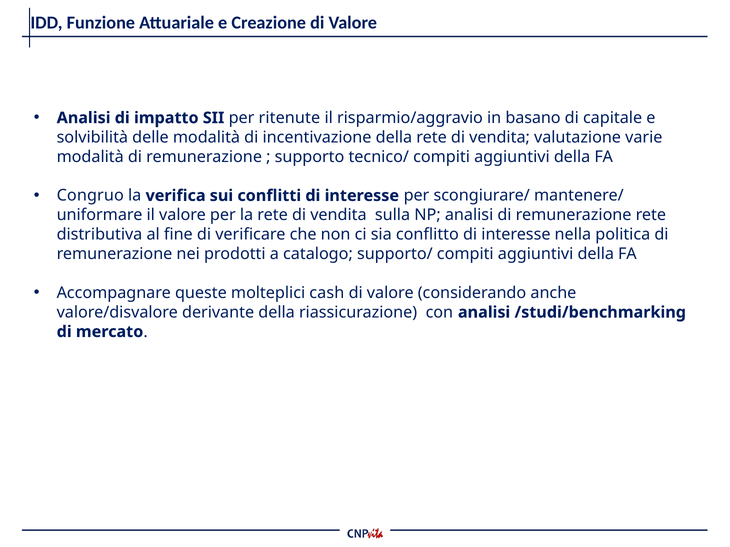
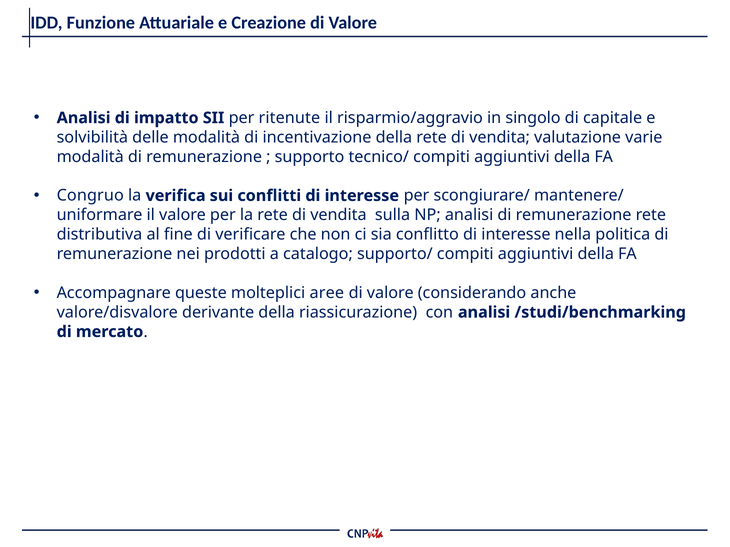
basano: basano -> singolo
cash: cash -> aree
